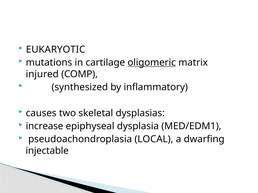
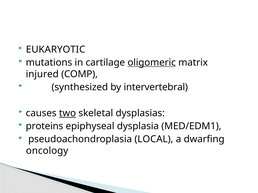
inflammatory: inflammatory -> intervertebral
two underline: none -> present
increase: increase -> proteins
injectable: injectable -> oncology
